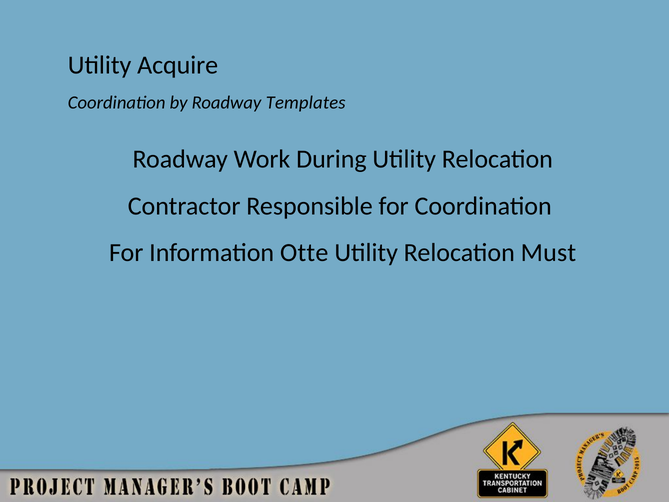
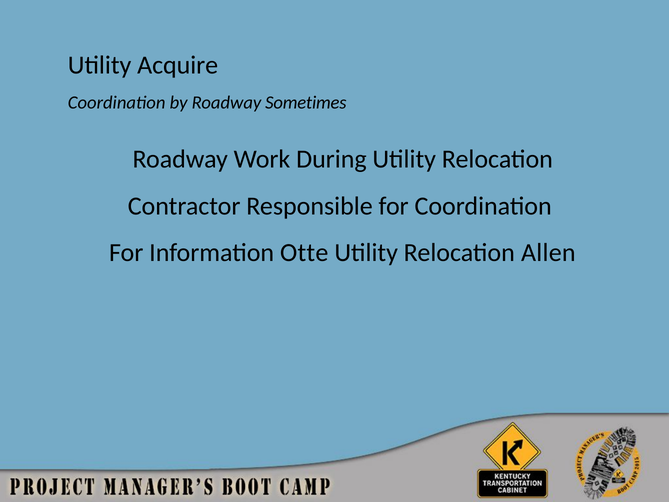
Templates: Templates -> Sometimes
Must: Must -> Allen
